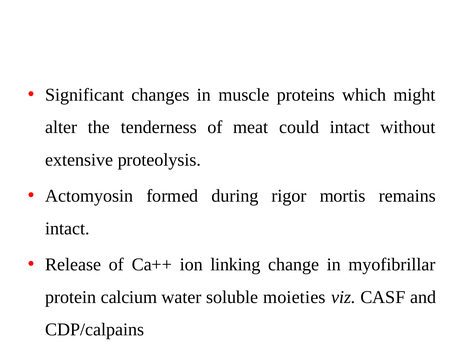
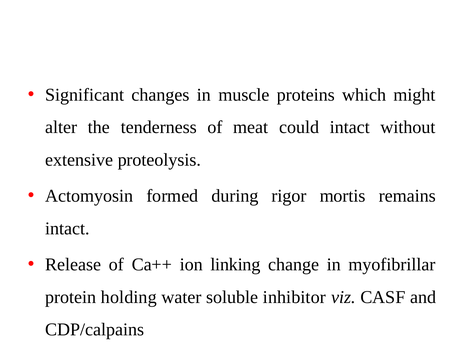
calcium: calcium -> holding
moieties: moieties -> inhibitor
